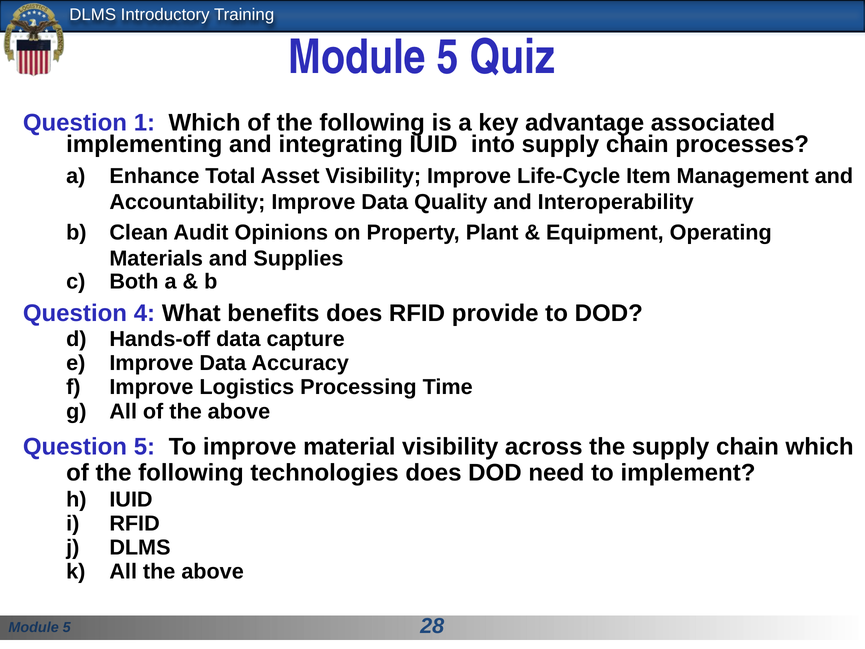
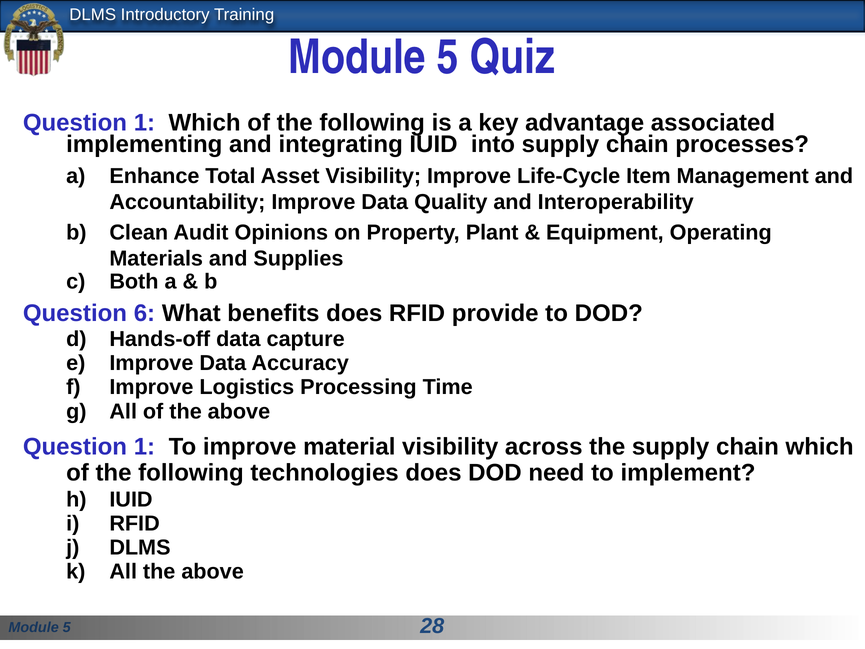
4: 4 -> 6
5 at (144, 447): 5 -> 1
